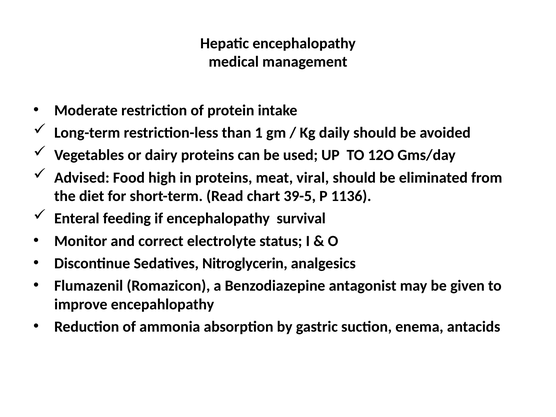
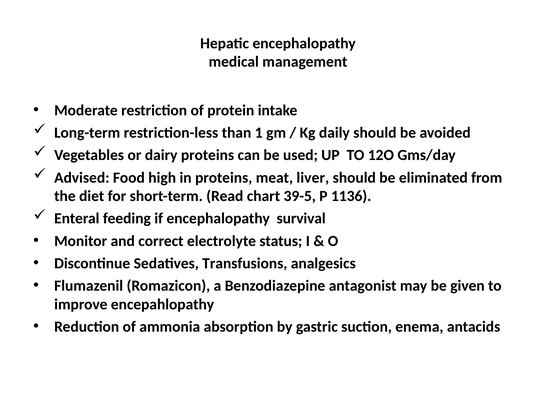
viral: viral -> liver
Nitroglycerin: Nitroglycerin -> Transfusions
